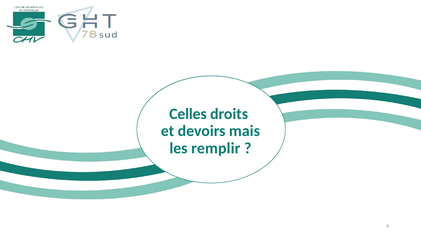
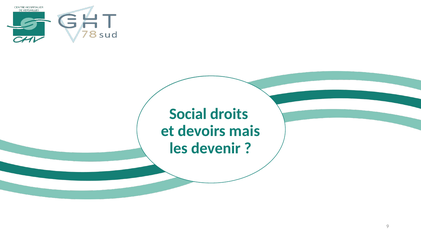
Celles: Celles -> Social
remplir: remplir -> devenir
